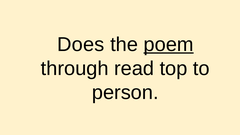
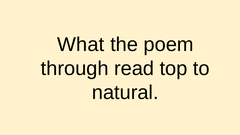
Does: Does -> What
poem underline: present -> none
person: person -> natural
